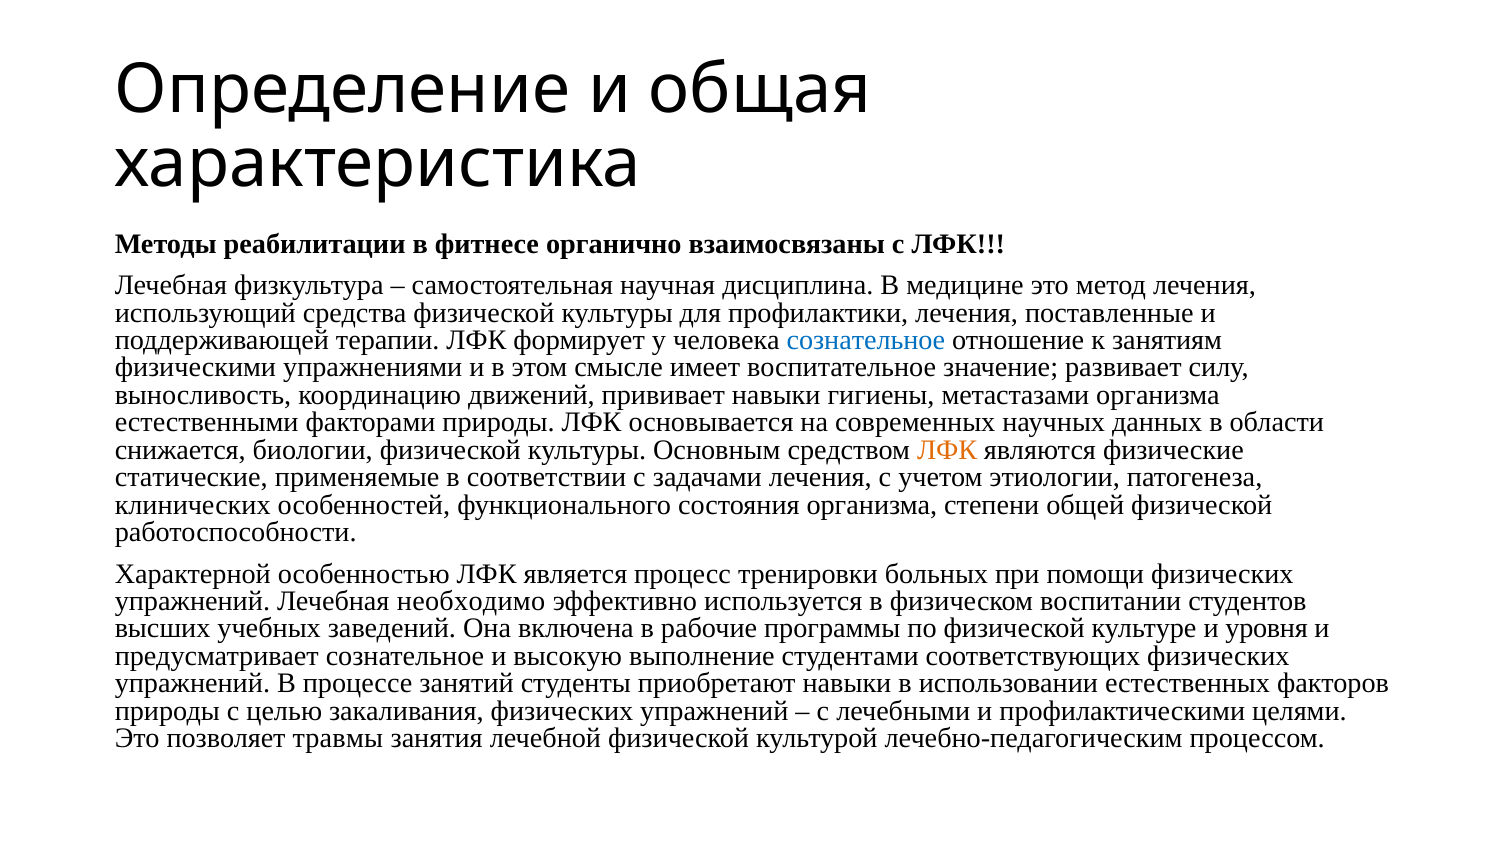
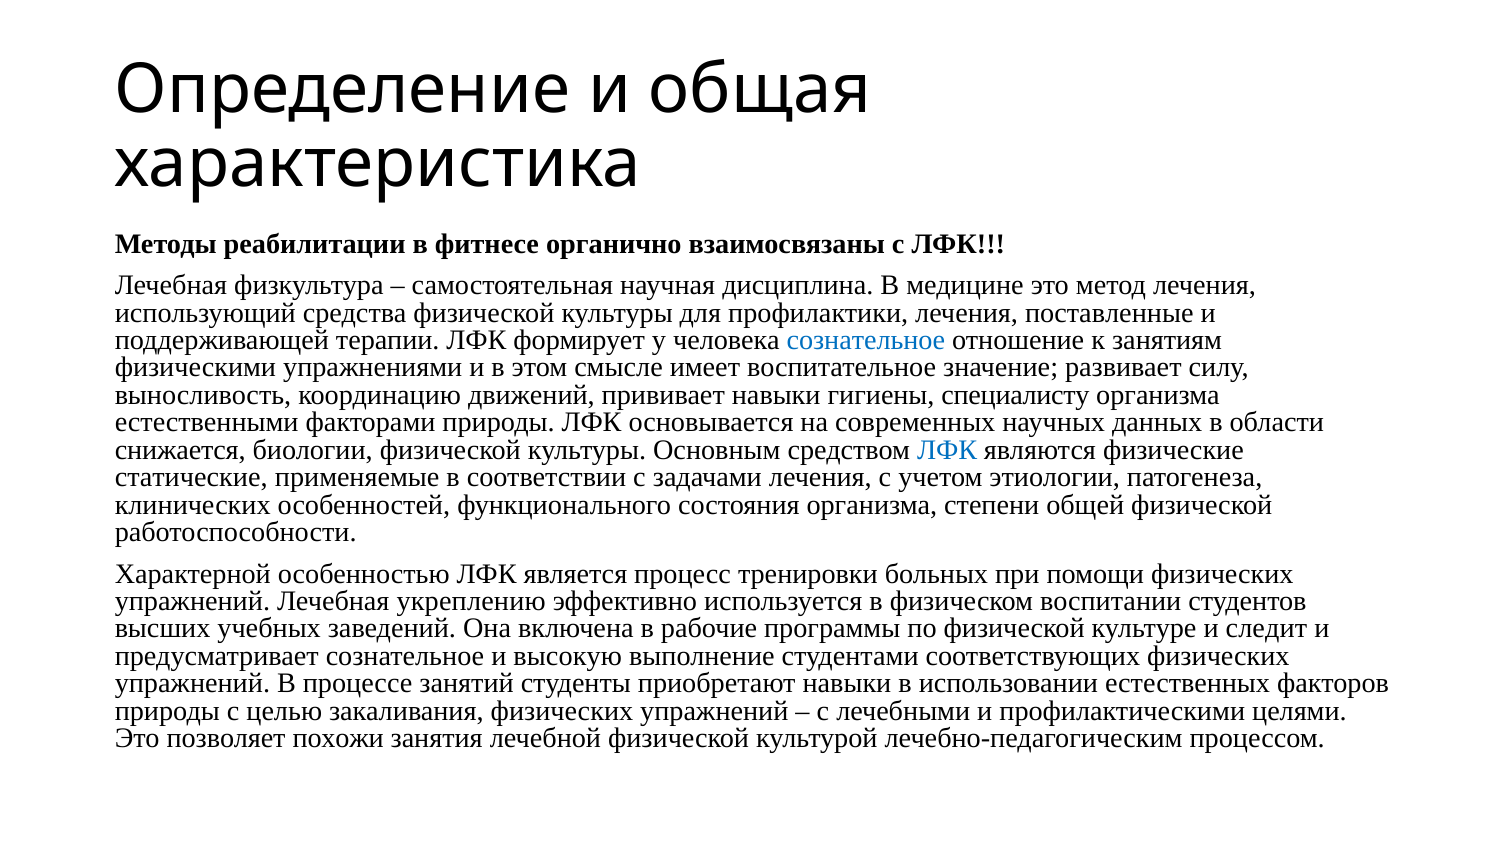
метастазами: метастазами -> специалисту
ЛФК at (947, 450) colour: orange -> blue
необходимо: необходимо -> укреплению
уровня: уровня -> следит
травмы: травмы -> похожи
